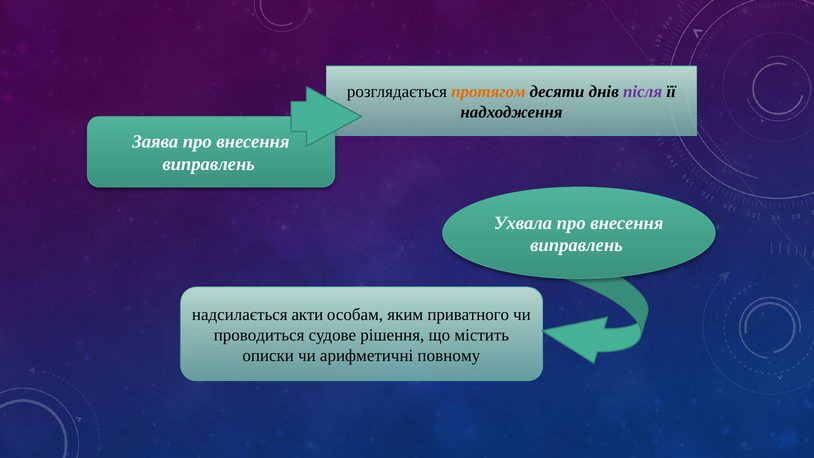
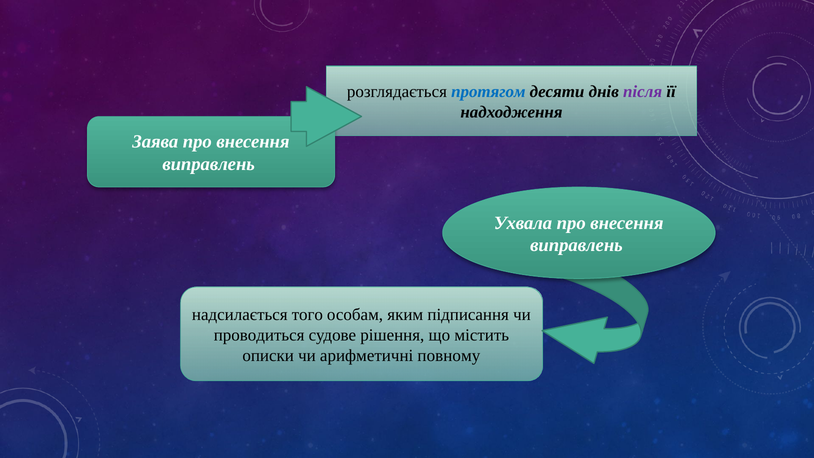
протягом colour: orange -> blue
акти: акти -> того
приватного: приватного -> підписання
